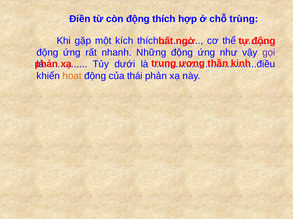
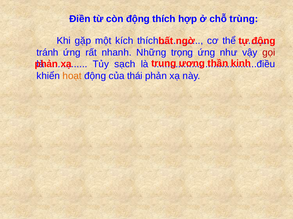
động at (47, 53): động -> tránh
Những động: động -> trọng
gọi colour: purple -> red
dưới: dưới -> sạch
